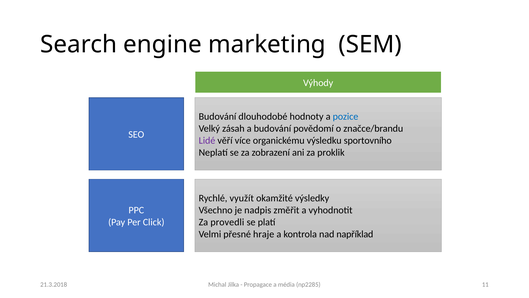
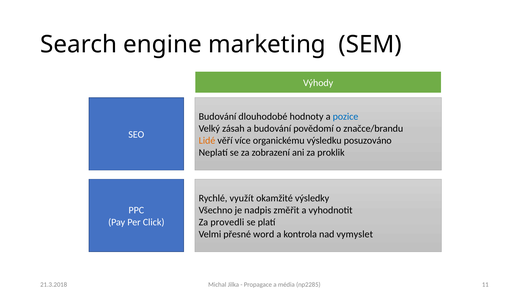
Lidé colour: purple -> orange
sportovního: sportovního -> posuzováno
hraje: hraje -> word
například: například -> vymyslet
